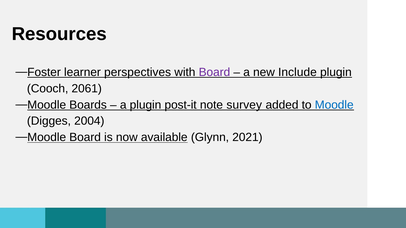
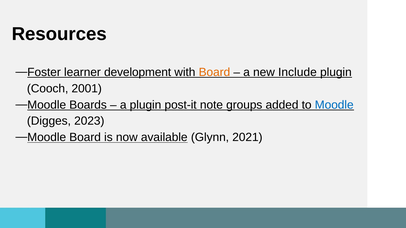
perspectives: perspectives -> development
Board at (214, 72) colour: purple -> orange
2061: 2061 -> 2001
survey: survey -> groups
2004: 2004 -> 2023
